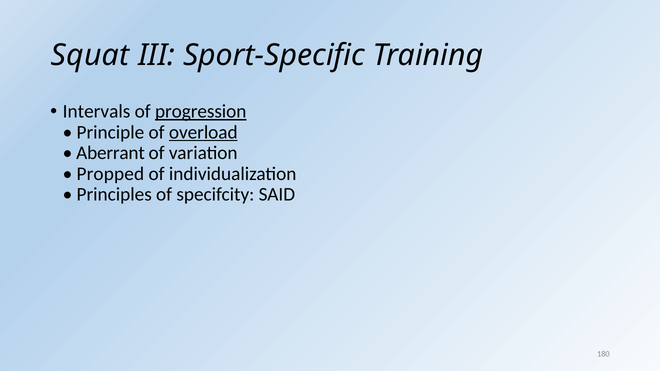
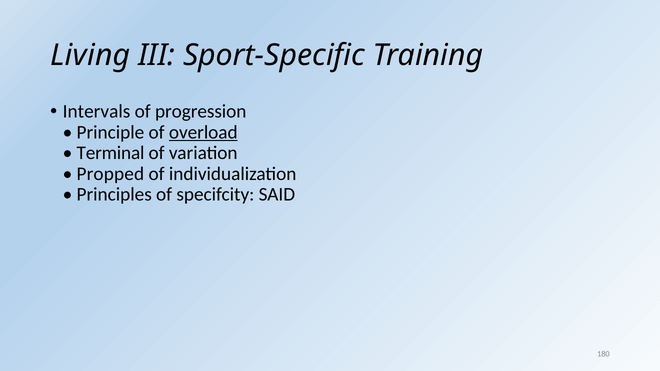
Squat: Squat -> Living
progression underline: present -> none
Aberrant: Aberrant -> Terminal
